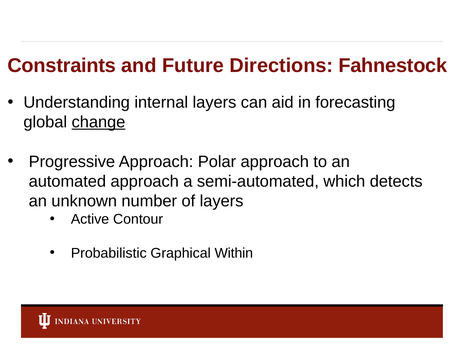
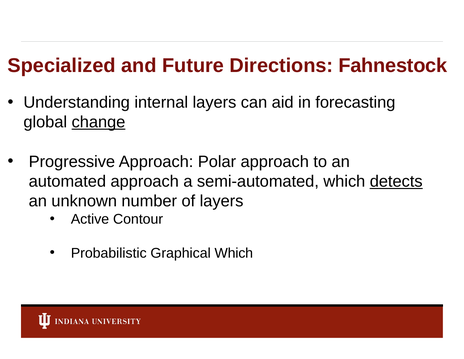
Constraints: Constraints -> Specialized
detects underline: none -> present
Graphical Within: Within -> Which
